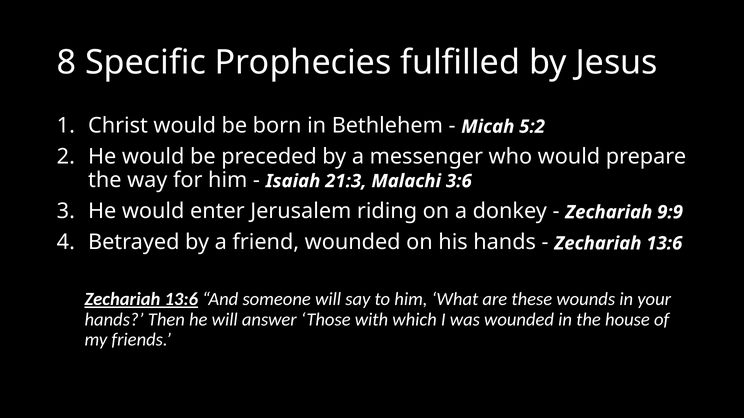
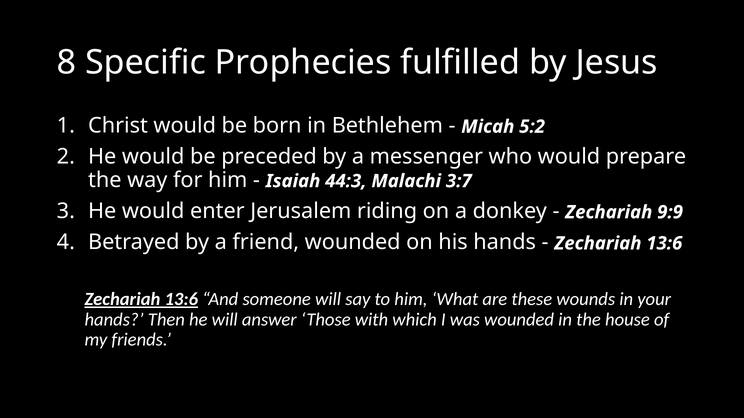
21:3: 21:3 -> 44:3
3:6: 3:6 -> 3:7
